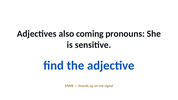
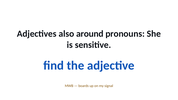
coming: coming -> around
